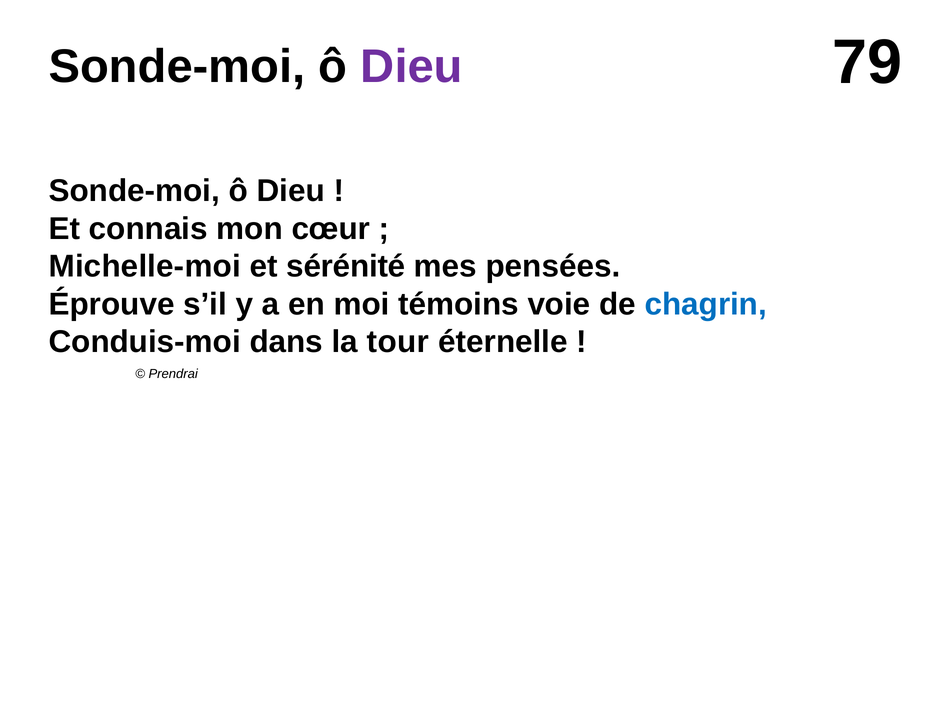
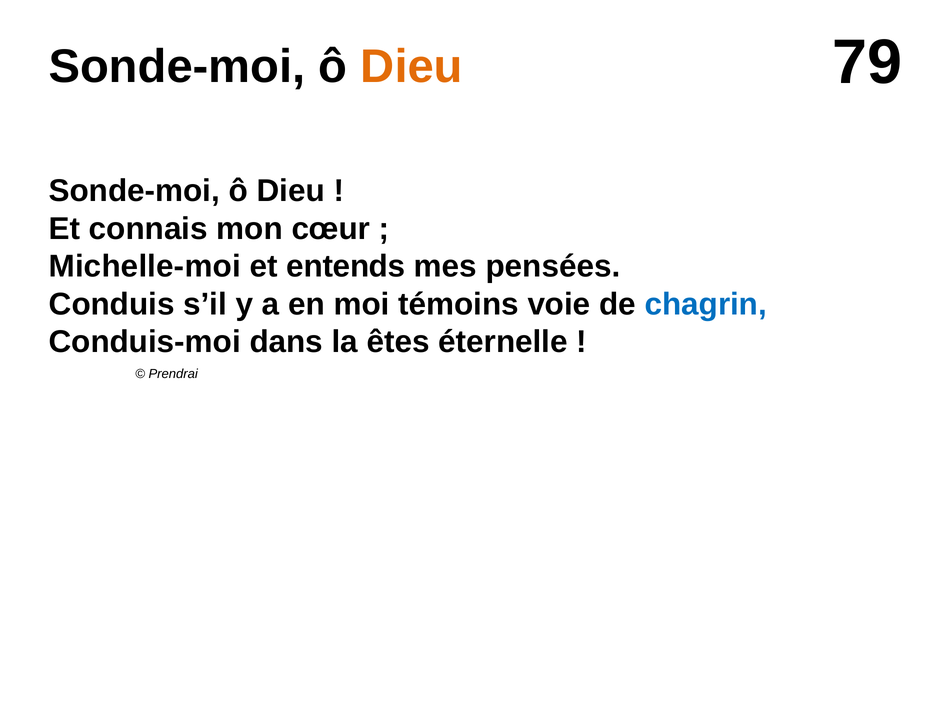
Dieu at (412, 66) colour: purple -> orange
sérénité: sérénité -> entends
Éprouve: Éprouve -> Conduis
tour: tour -> êtes
